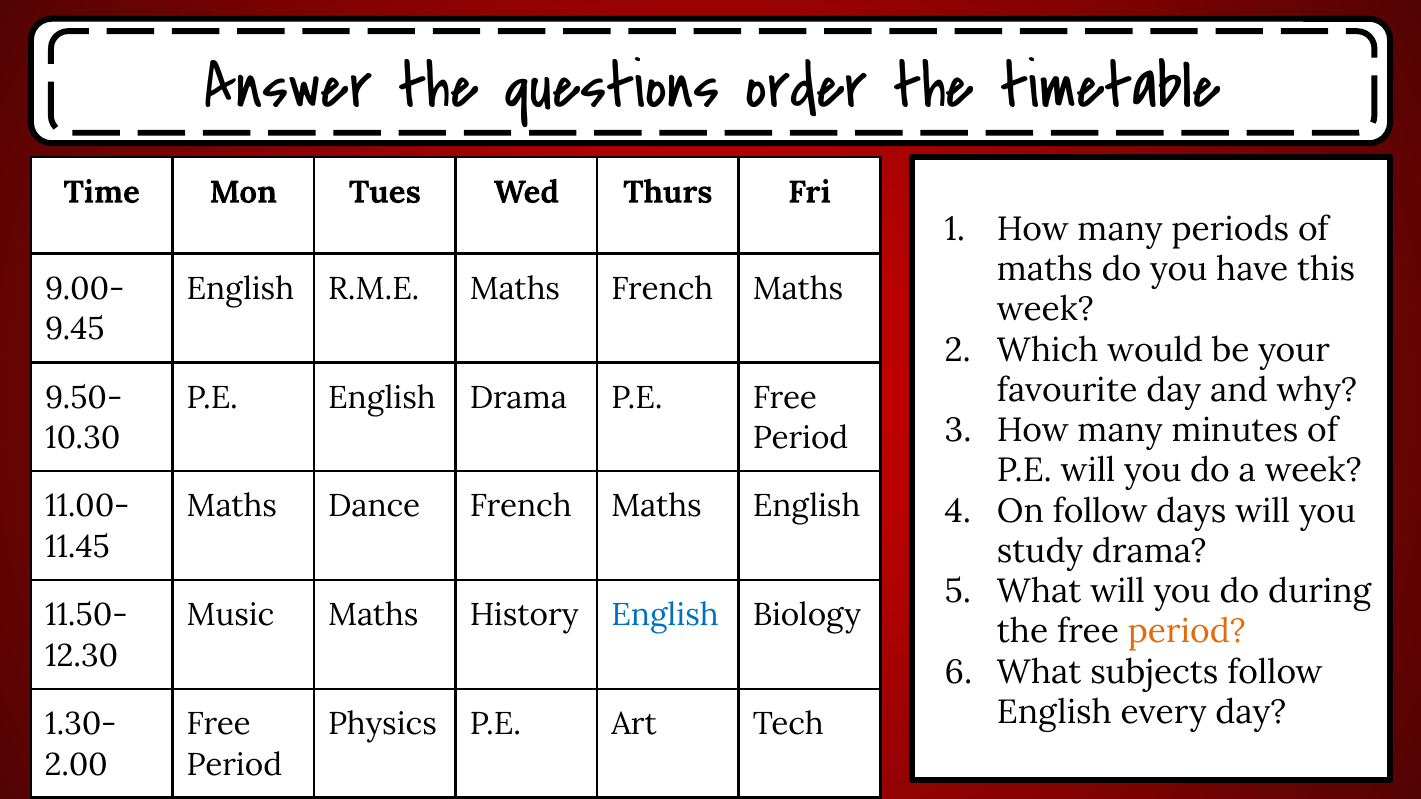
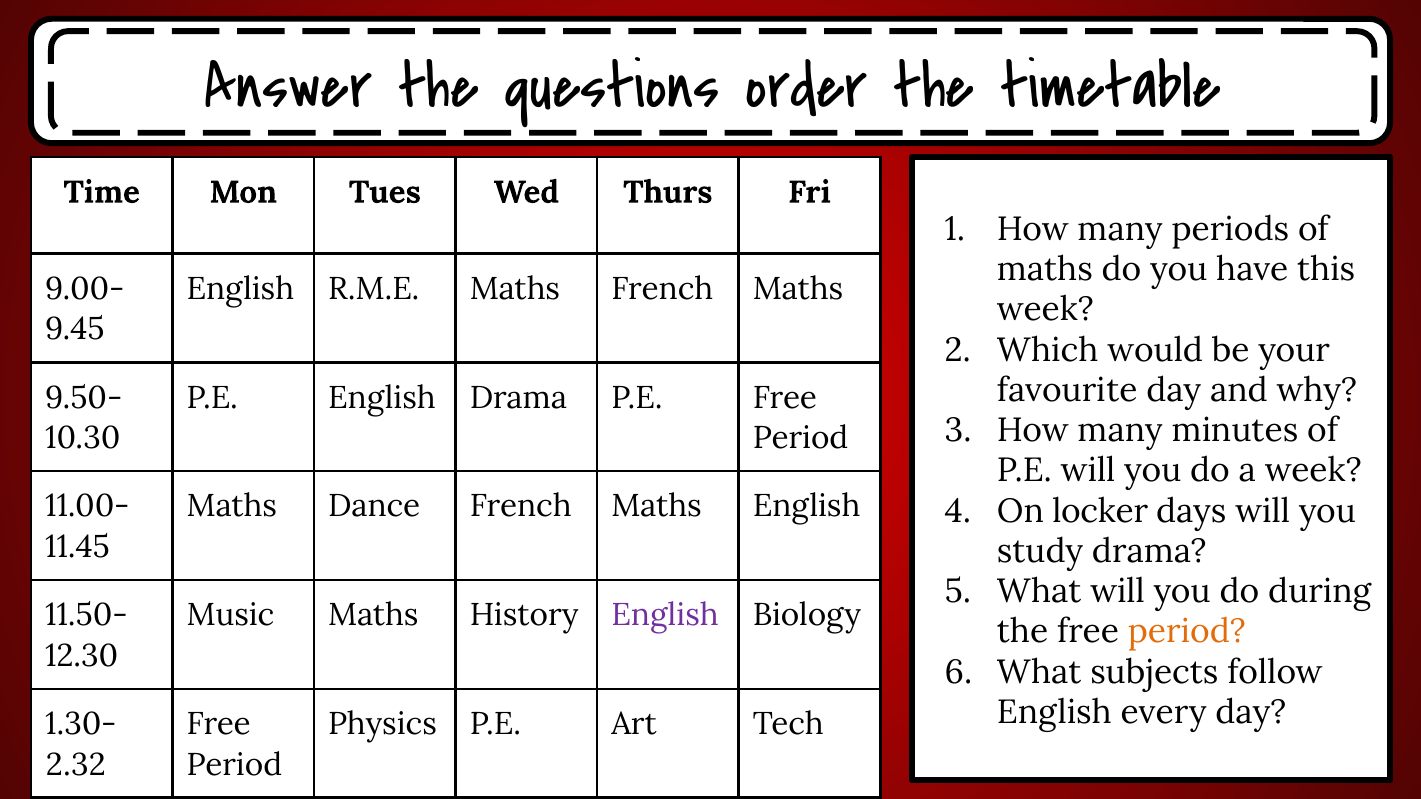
On follow: follow -> locker
English at (665, 616) colour: blue -> purple
2.00: 2.00 -> 2.32
